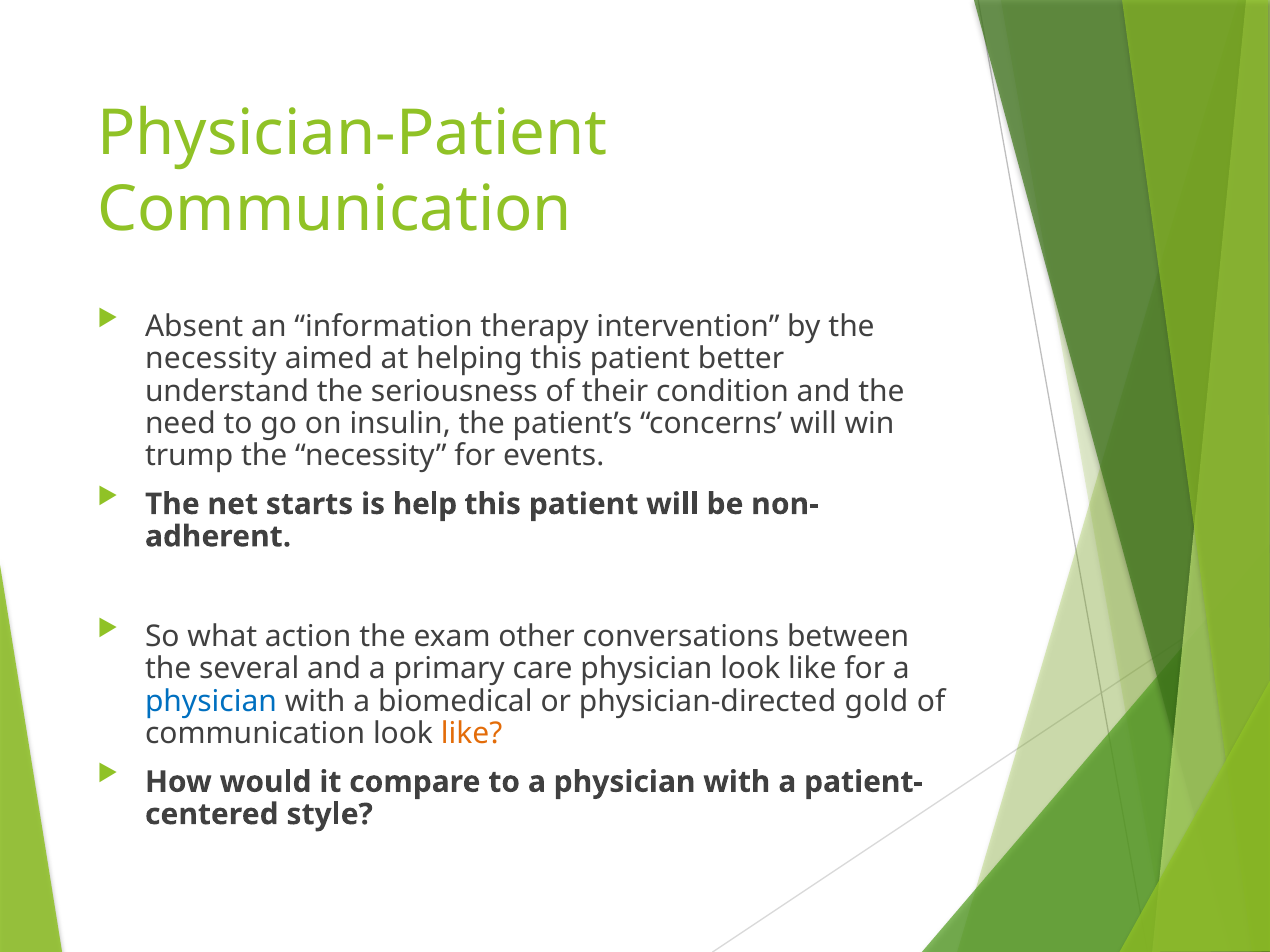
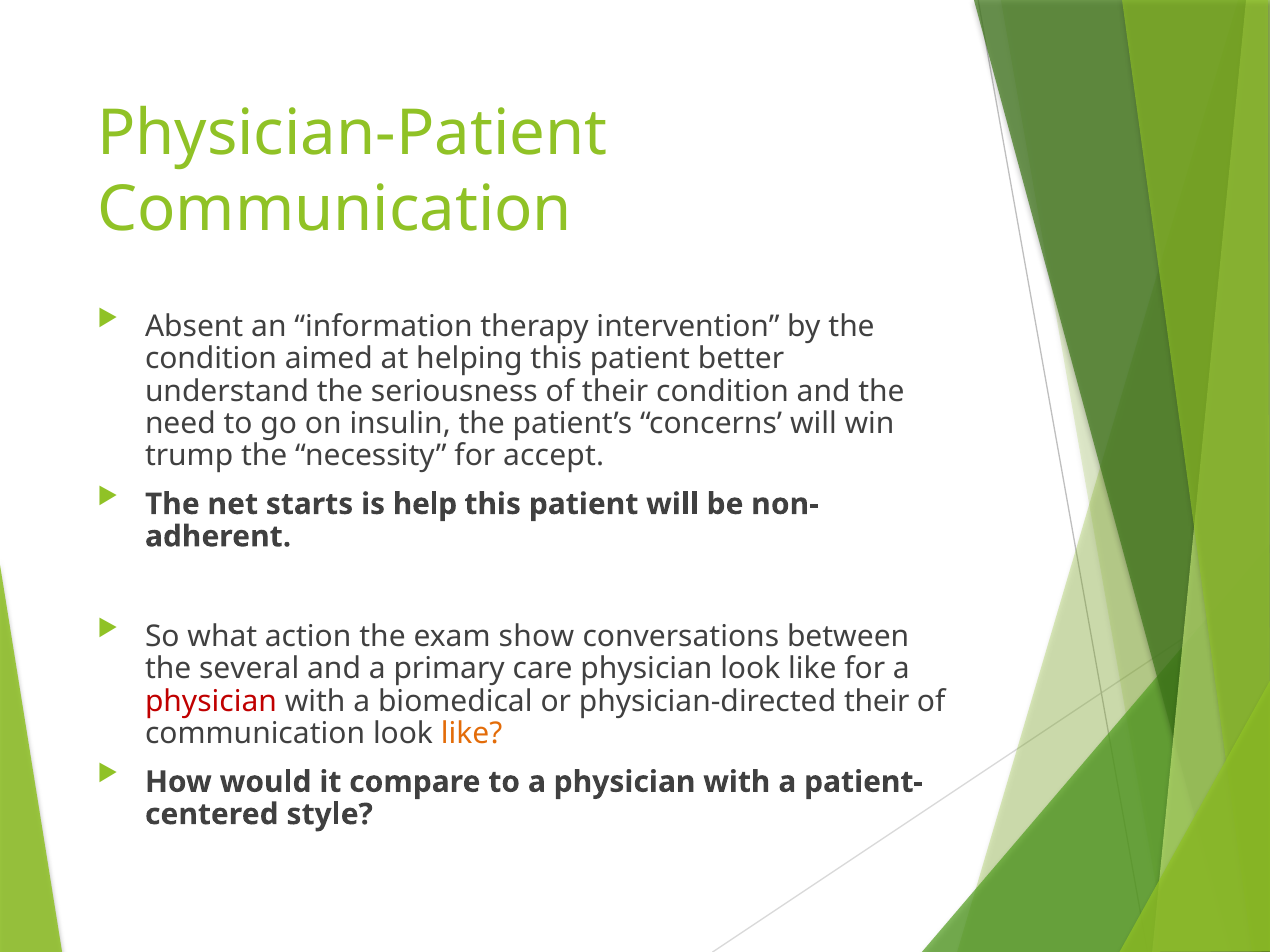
necessity at (211, 359): necessity -> condition
events: events -> accept
other: other -> show
physician at (211, 702) colour: blue -> red
physician-directed gold: gold -> their
